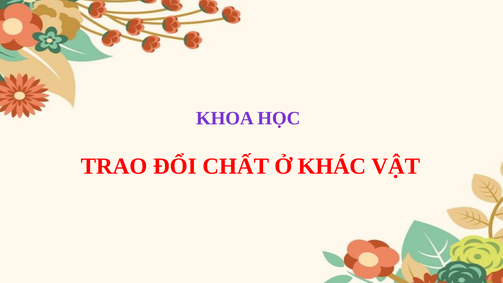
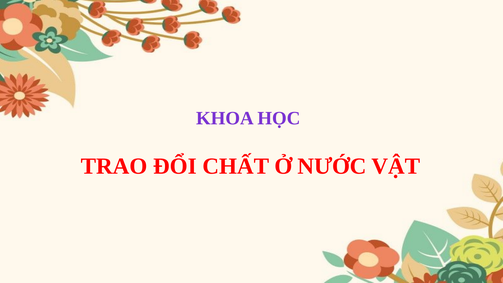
KHÁC: KHÁC -> NƯỚC
